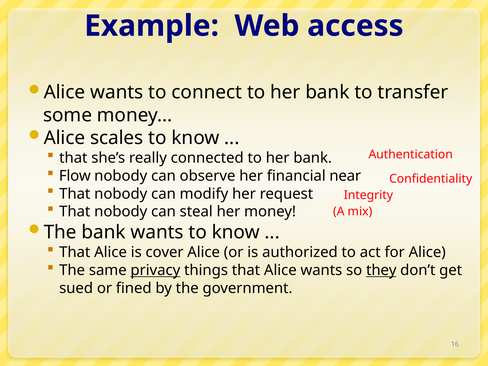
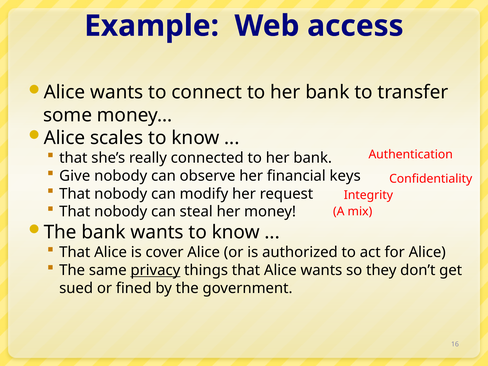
Flow: Flow -> Give
near: near -> keys
they underline: present -> none
